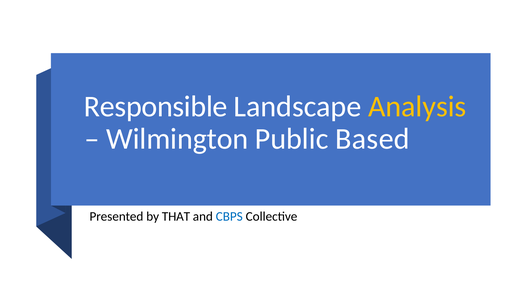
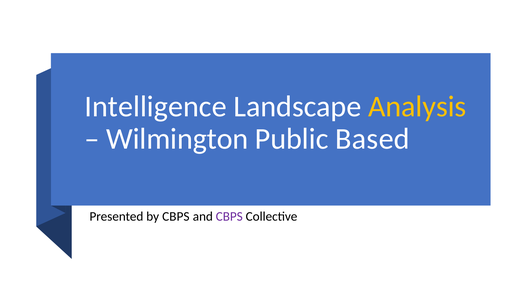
Responsible: Responsible -> Intelligence
by THAT: THAT -> CBPS
CBPS at (229, 216) colour: blue -> purple
